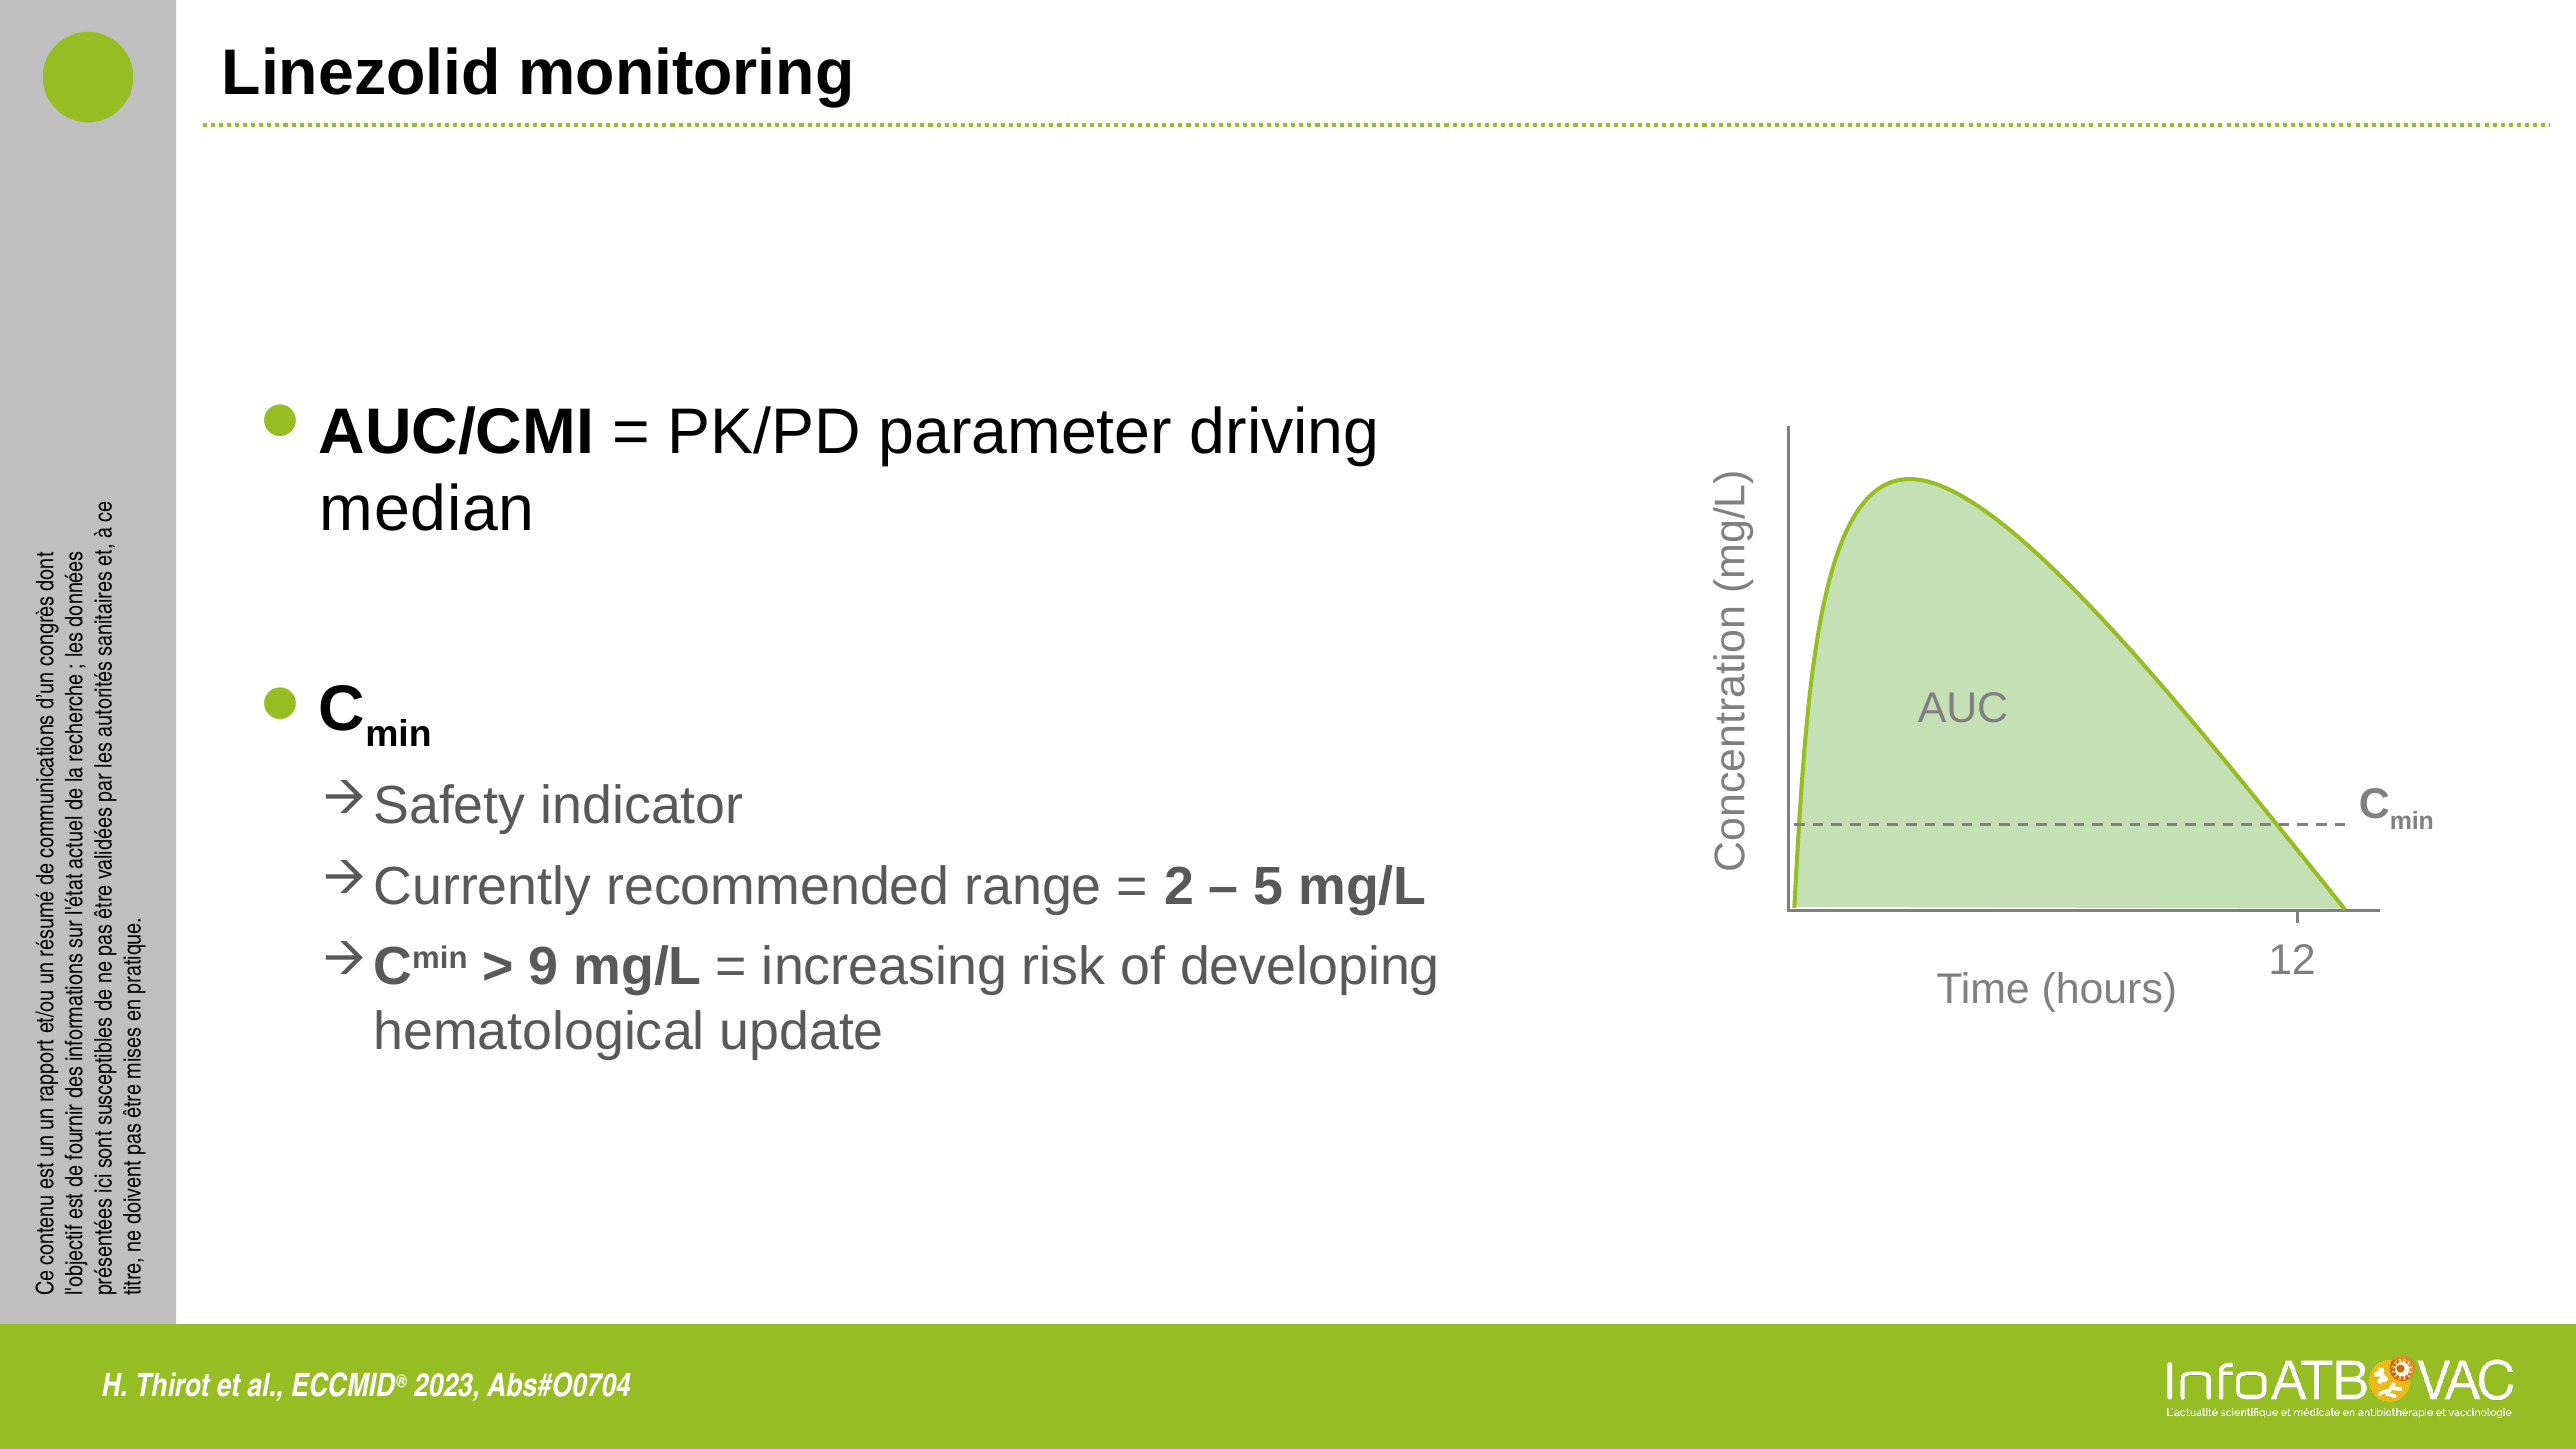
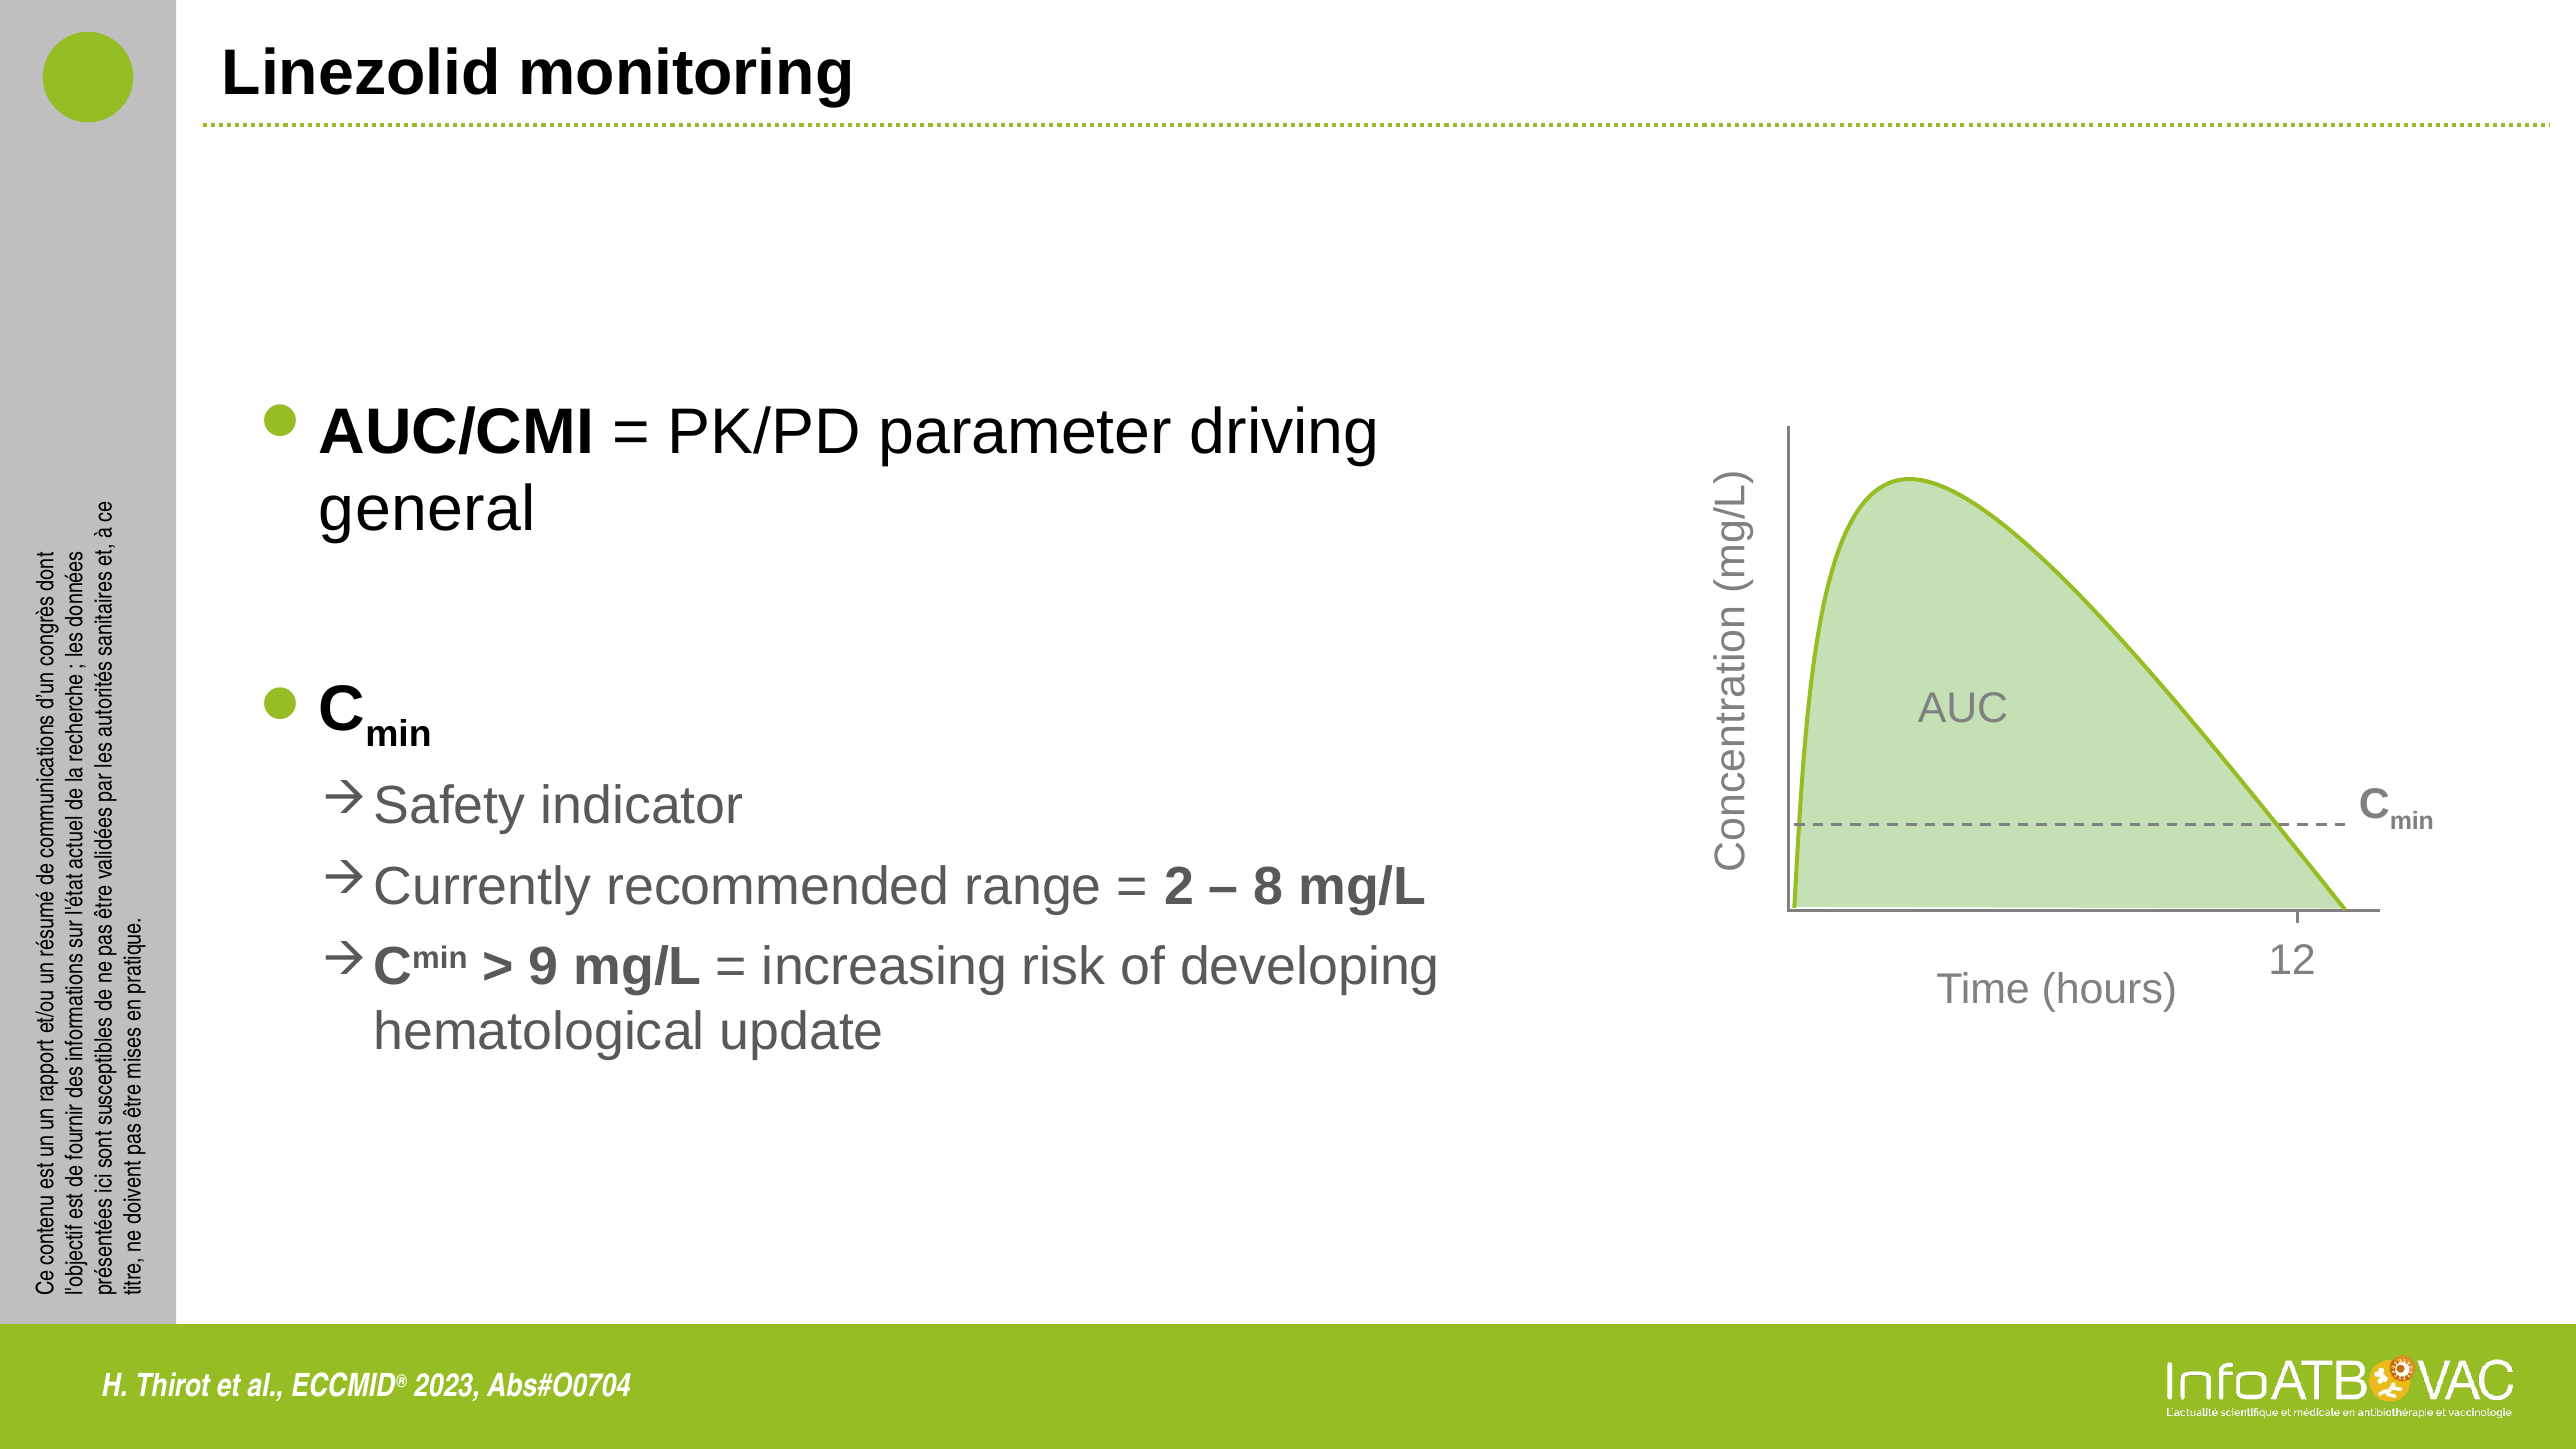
median: median -> general
5: 5 -> 8
